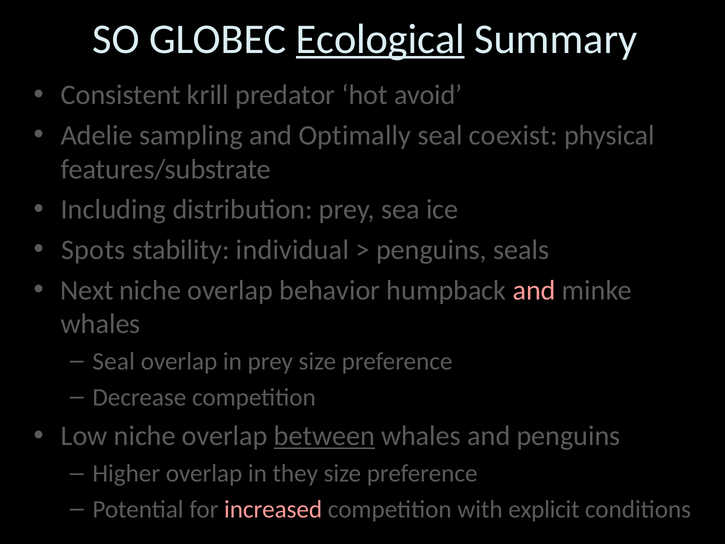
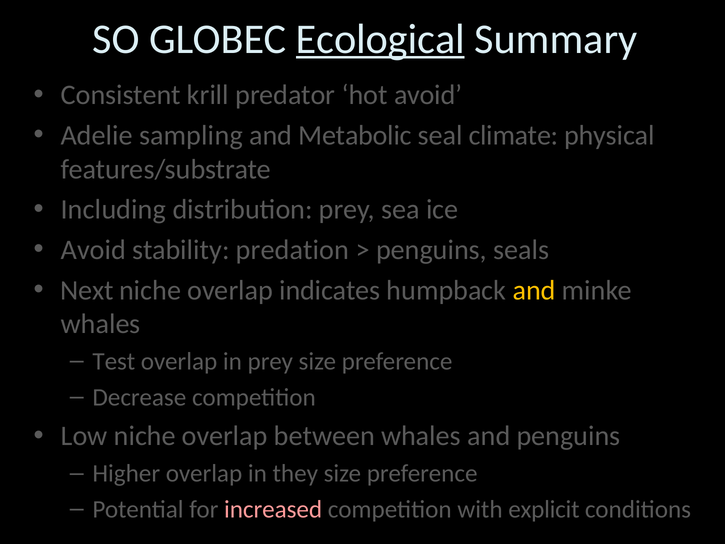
Optimally: Optimally -> Metabolic
coexist: coexist -> climate
Spots at (93, 250): Spots -> Avoid
individual: individual -> predation
behavior: behavior -> indicates
and at (534, 290) colour: pink -> yellow
Seal at (114, 361): Seal -> Test
between underline: present -> none
